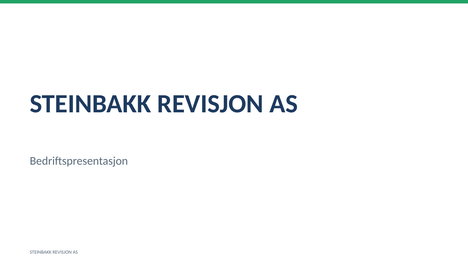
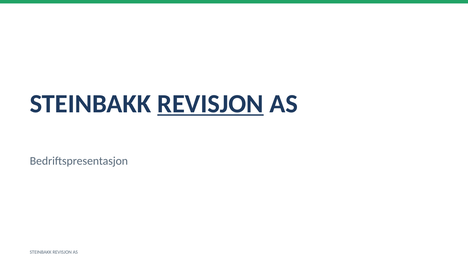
REVISJON at (210, 104) underline: none -> present
